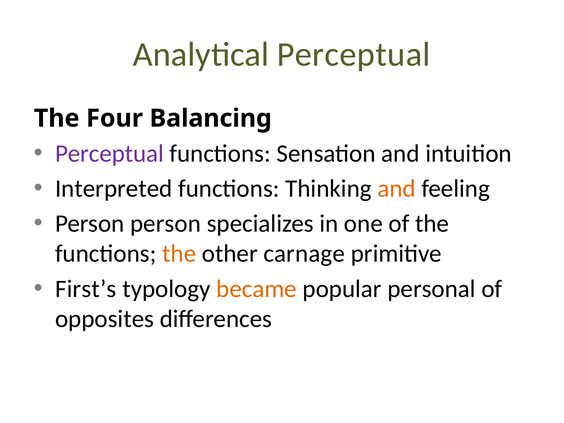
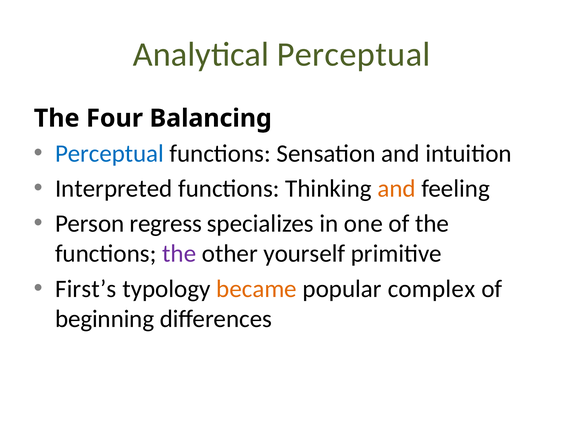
Perceptual at (109, 153) colour: purple -> blue
Person person: person -> regress
the at (179, 254) colour: orange -> purple
carnage: carnage -> yourself
personal: personal -> complex
opposites: opposites -> beginning
